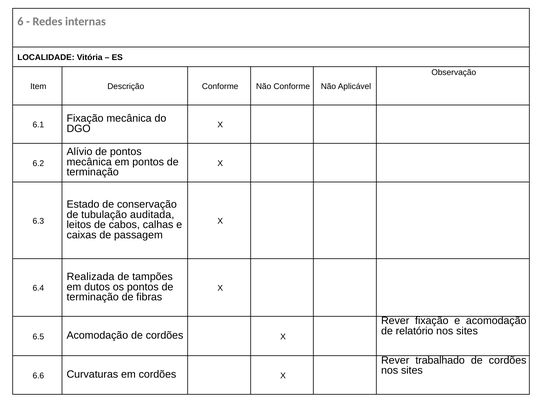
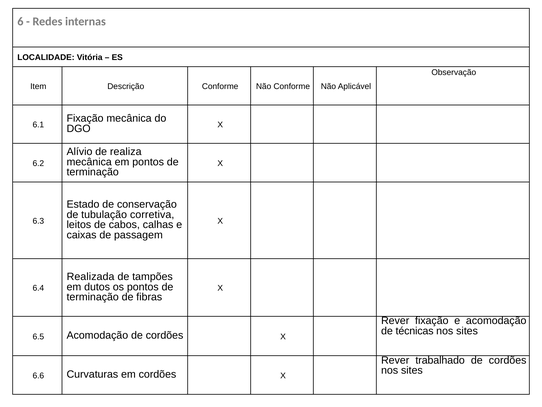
de pontos: pontos -> realiza
auditada: auditada -> corretiva
relatório: relatório -> técnicas
